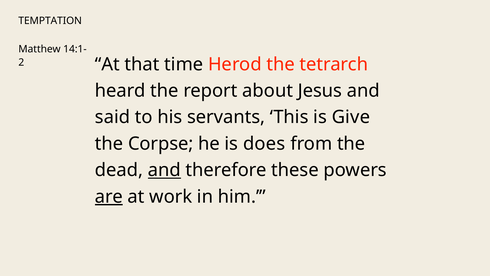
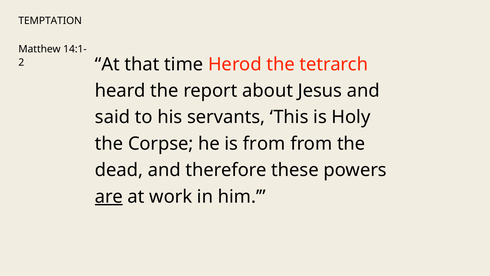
Give: Give -> Holy
is does: does -> from
and at (164, 170) underline: present -> none
